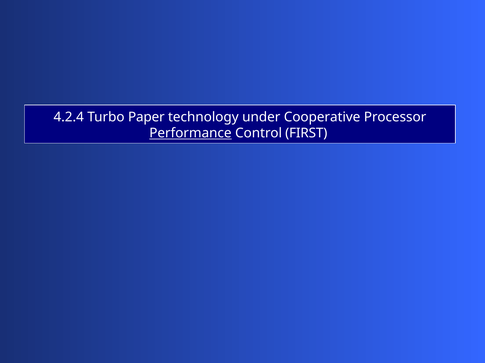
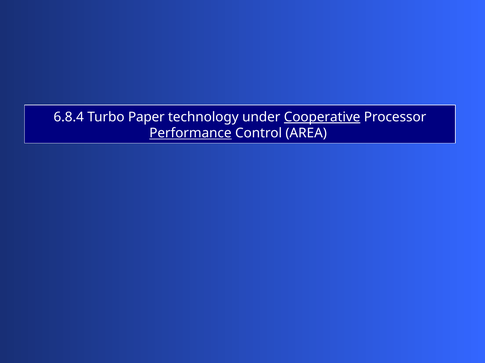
4.2.4: 4.2.4 -> 6.8.4
Cooperative underline: none -> present
FIRST: FIRST -> AREA
